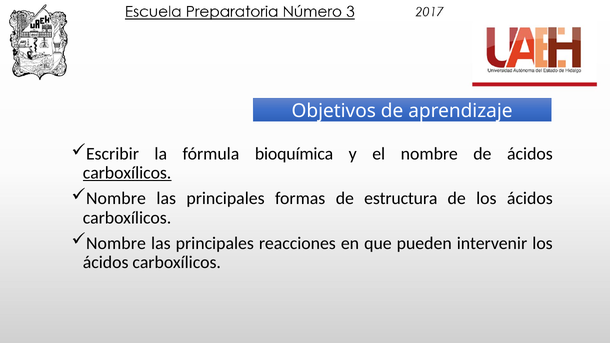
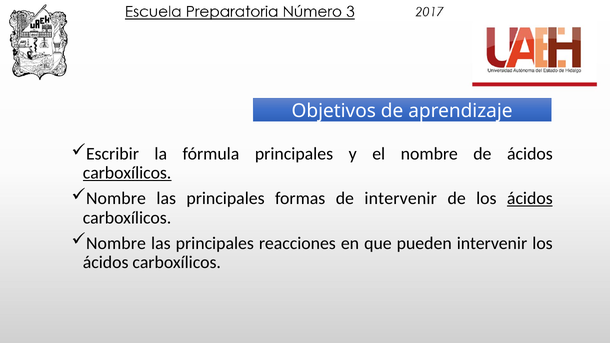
fórmula bioquímica: bioquímica -> principales
de estructura: estructura -> intervenir
ácidos at (530, 199) underline: none -> present
